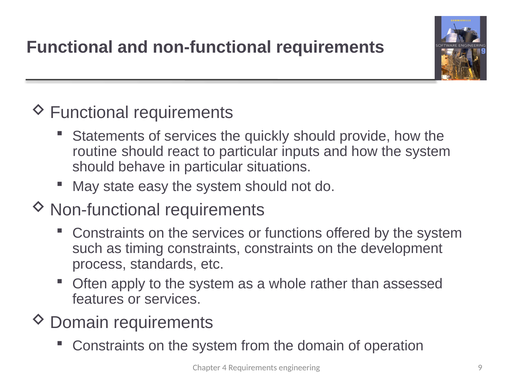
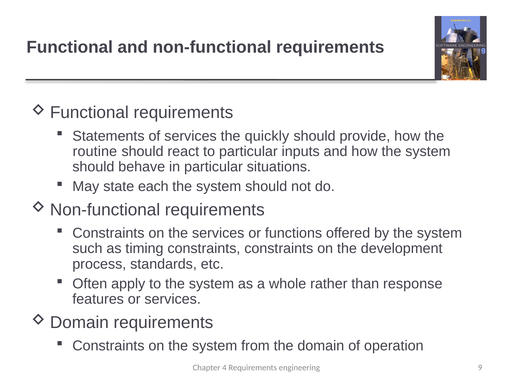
easy: easy -> each
assessed: assessed -> response
